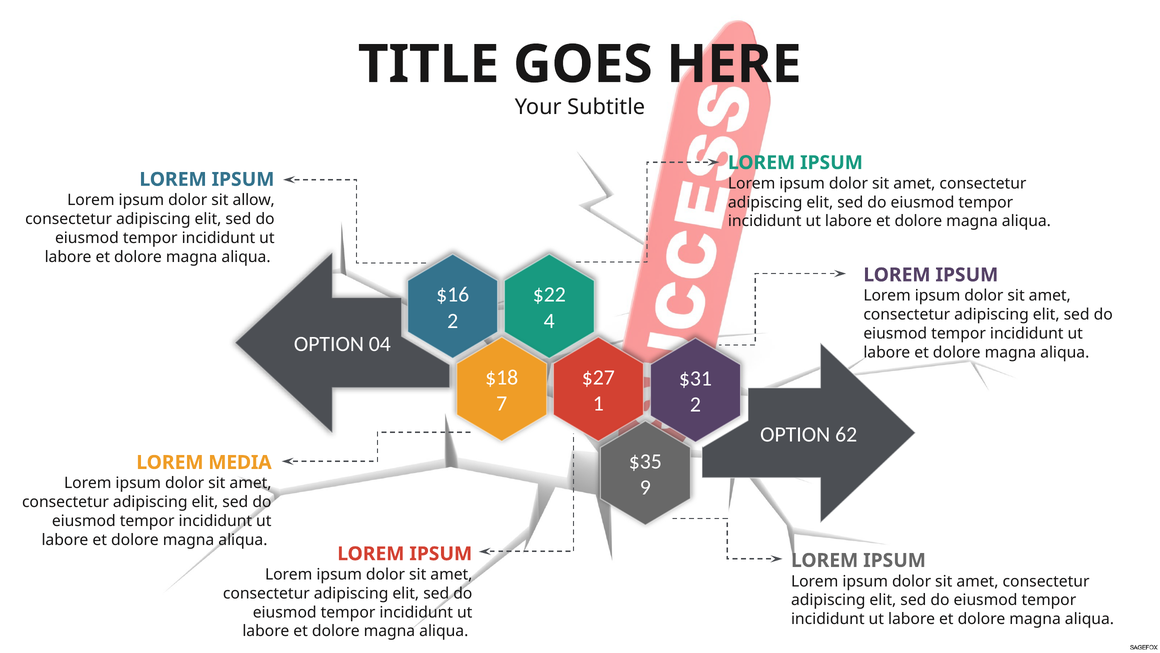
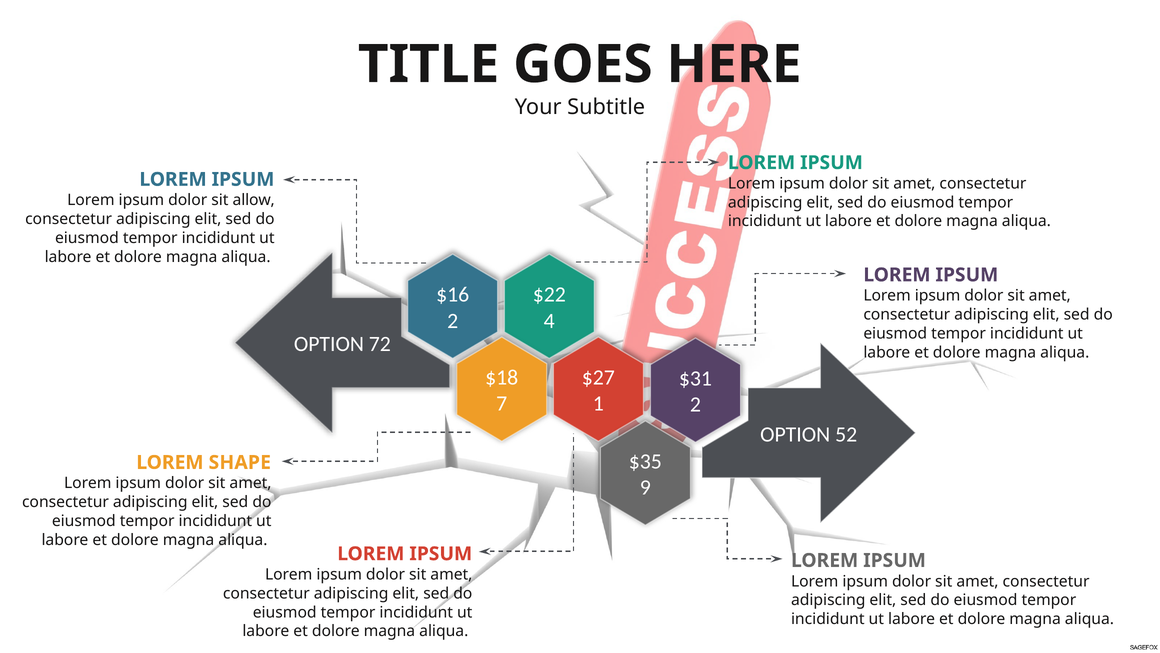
04: 04 -> 72
62: 62 -> 52
MEDIA: MEDIA -> SHAPE
